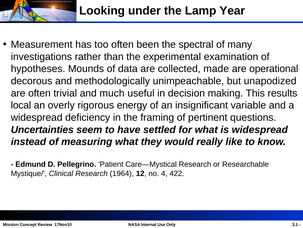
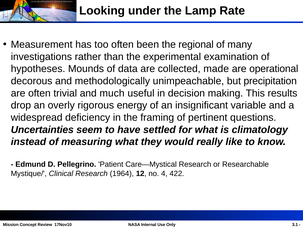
Year: Year -> Rate
spectral: spectral -> regional
unapodized: unapodized -> precipitation
local: local -> drop
is widespread: widespread -> climatology
